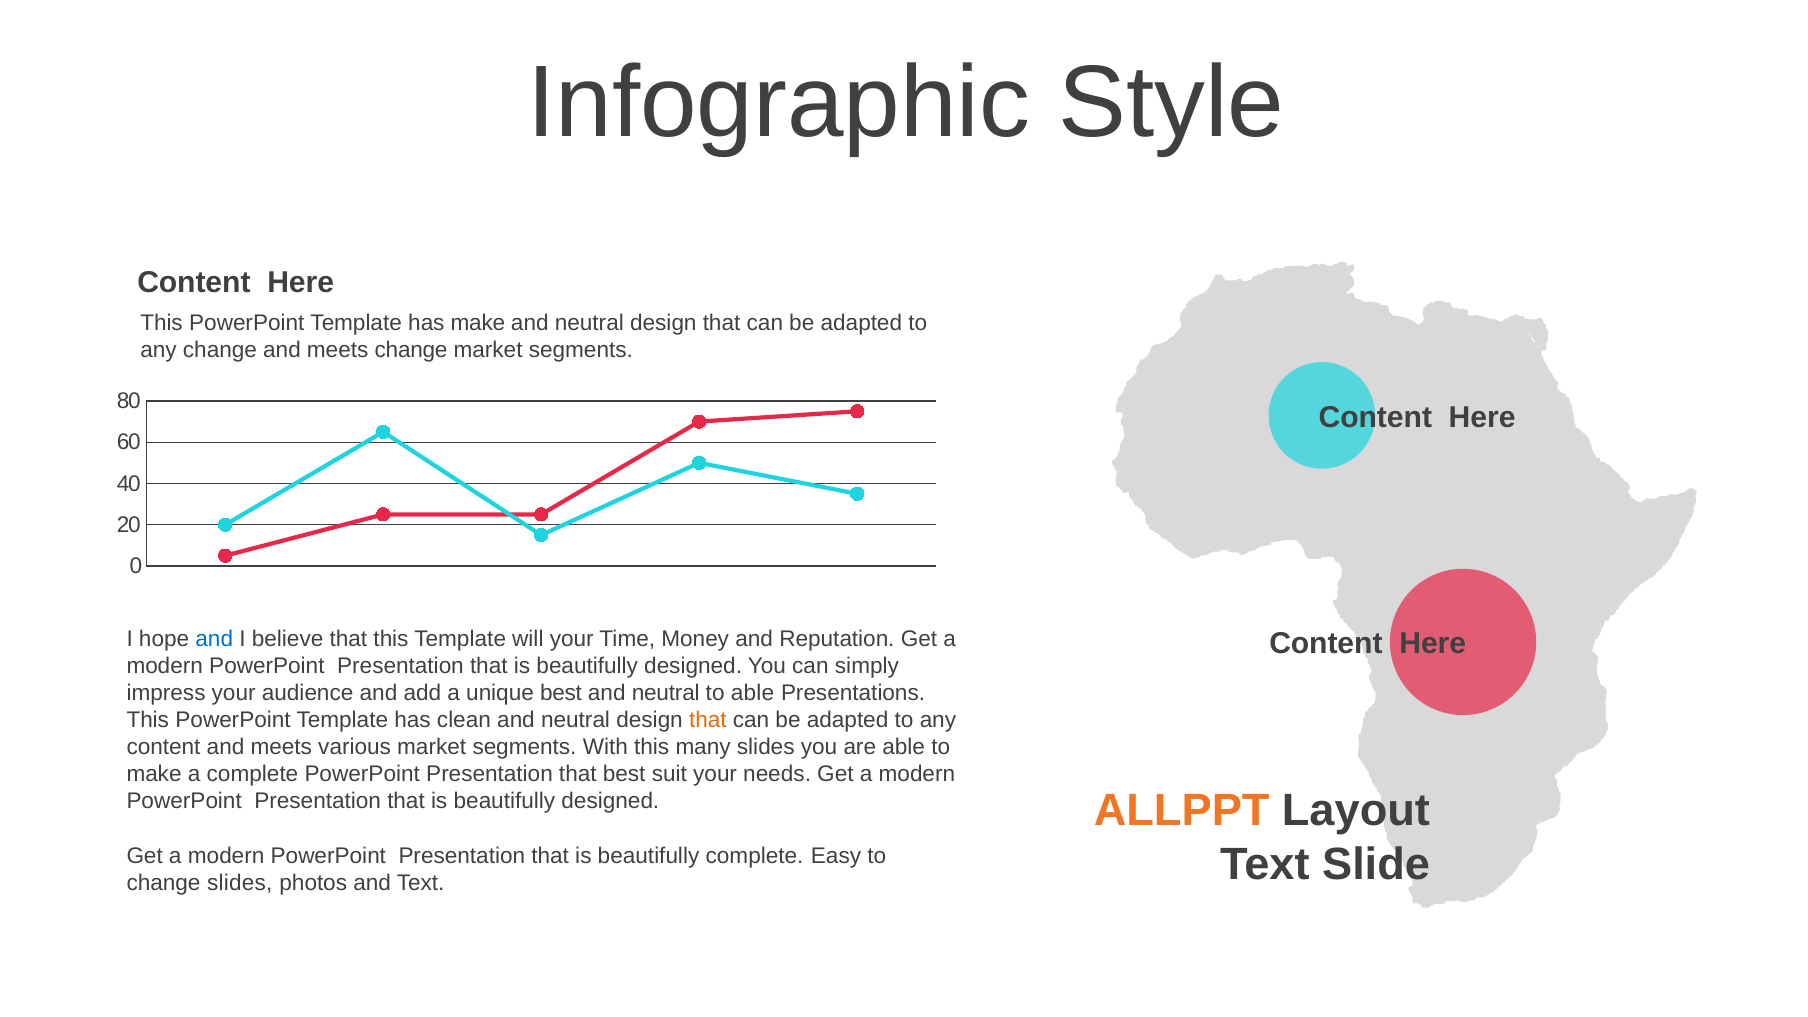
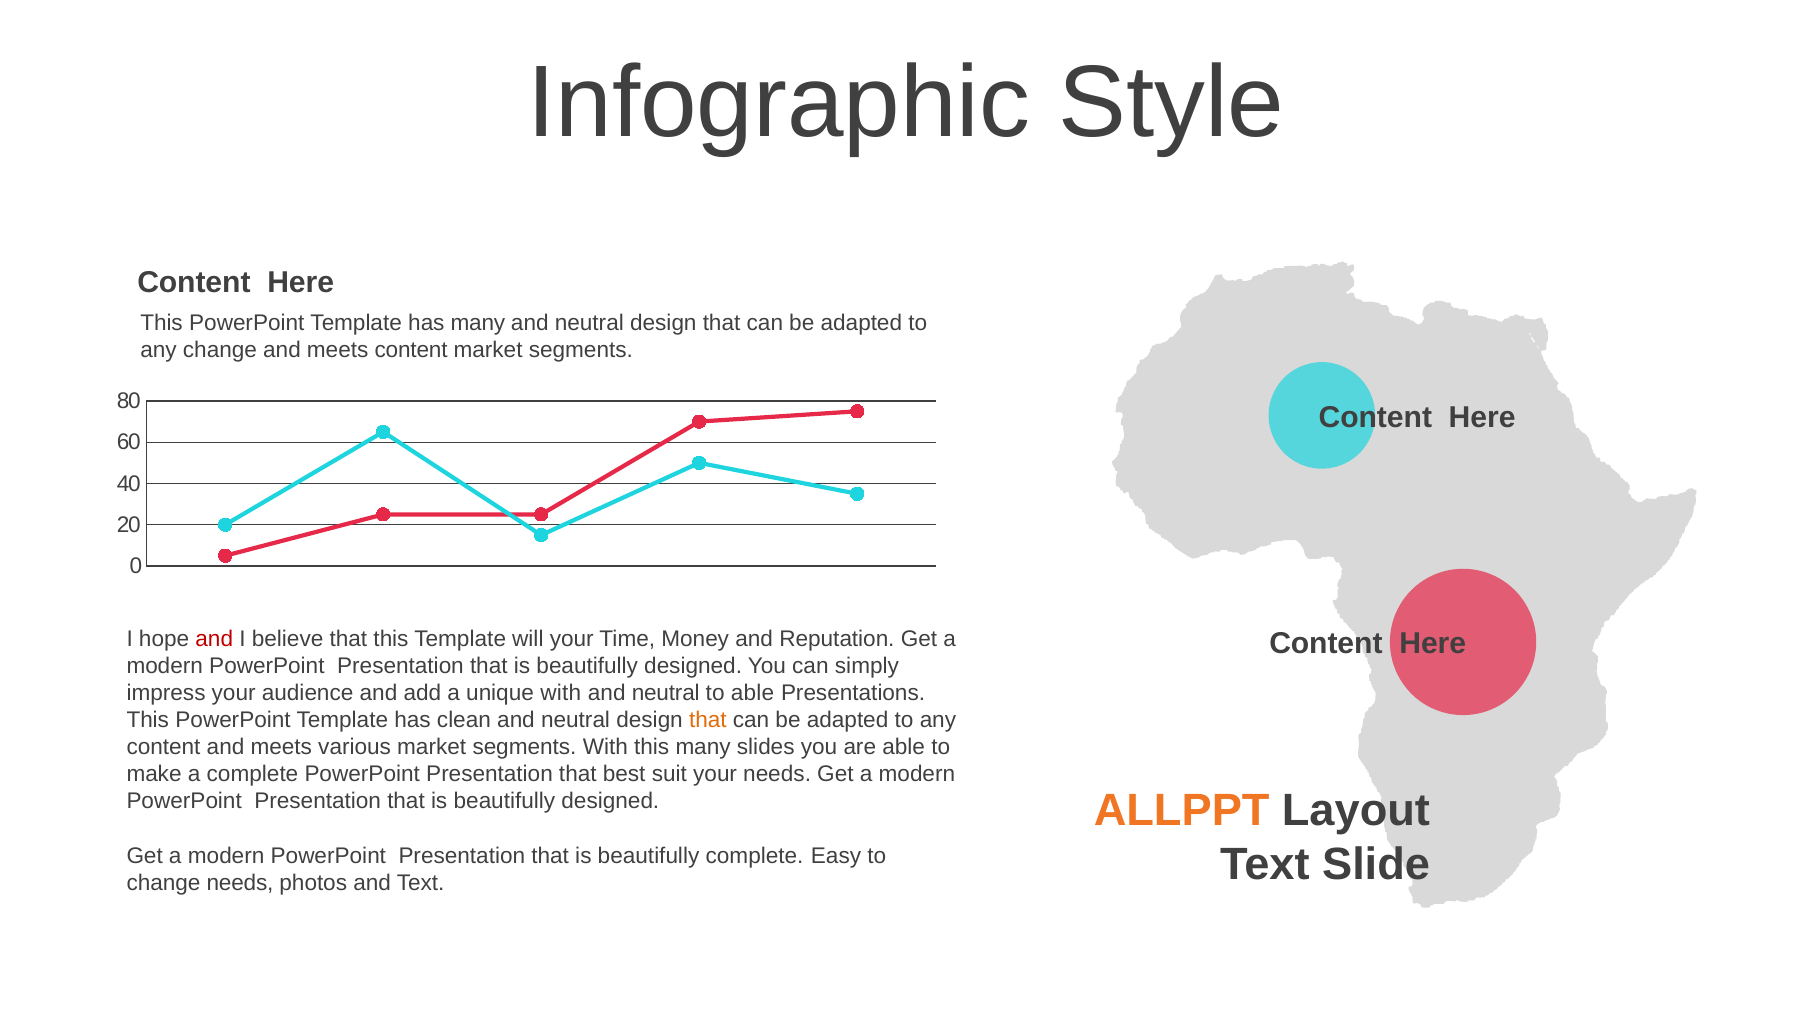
has make: make -> many
meets change: change -> content
and at (214, 639) colour: blue -> red
unique best: best -> with
change slides: slides -> needs
